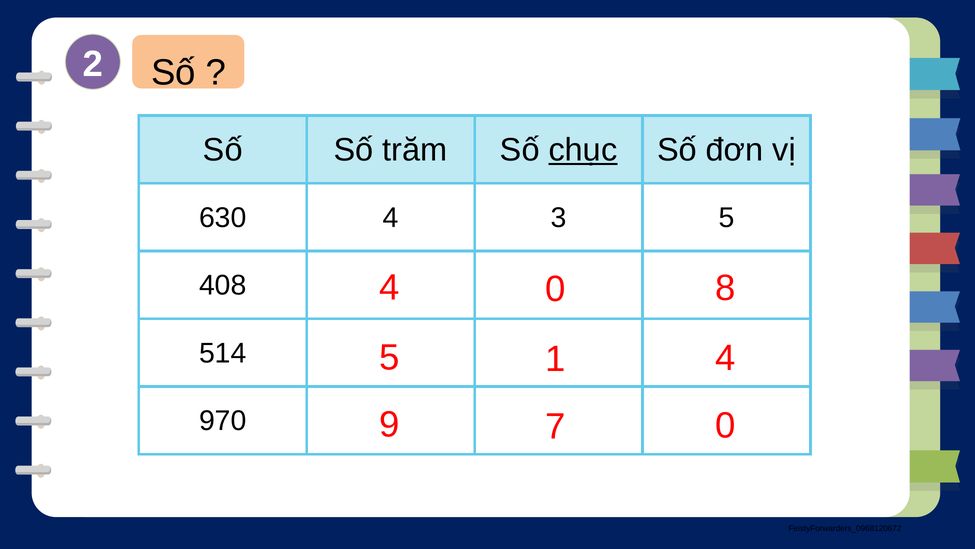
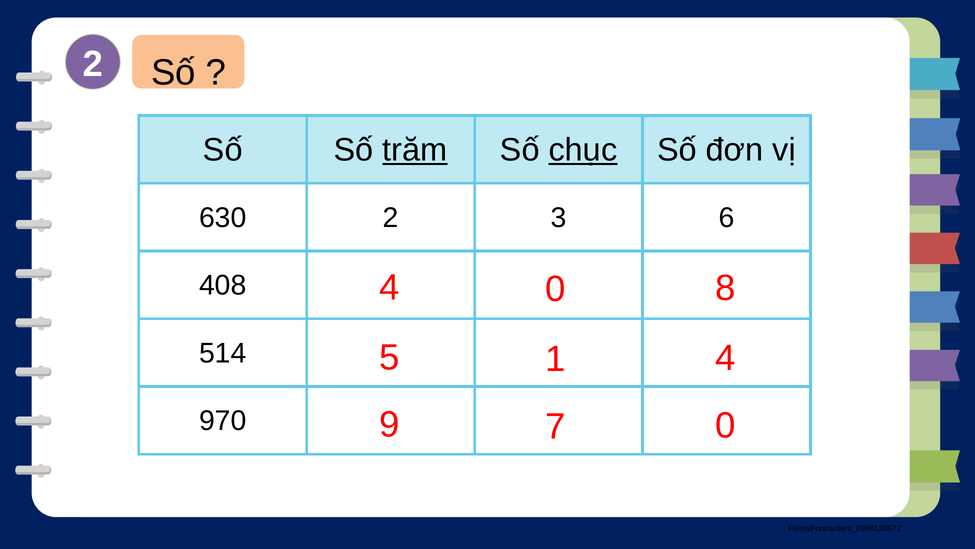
trăm underline: none -> present
630 4: 4 -> 2
3 5: 5 -> 6
